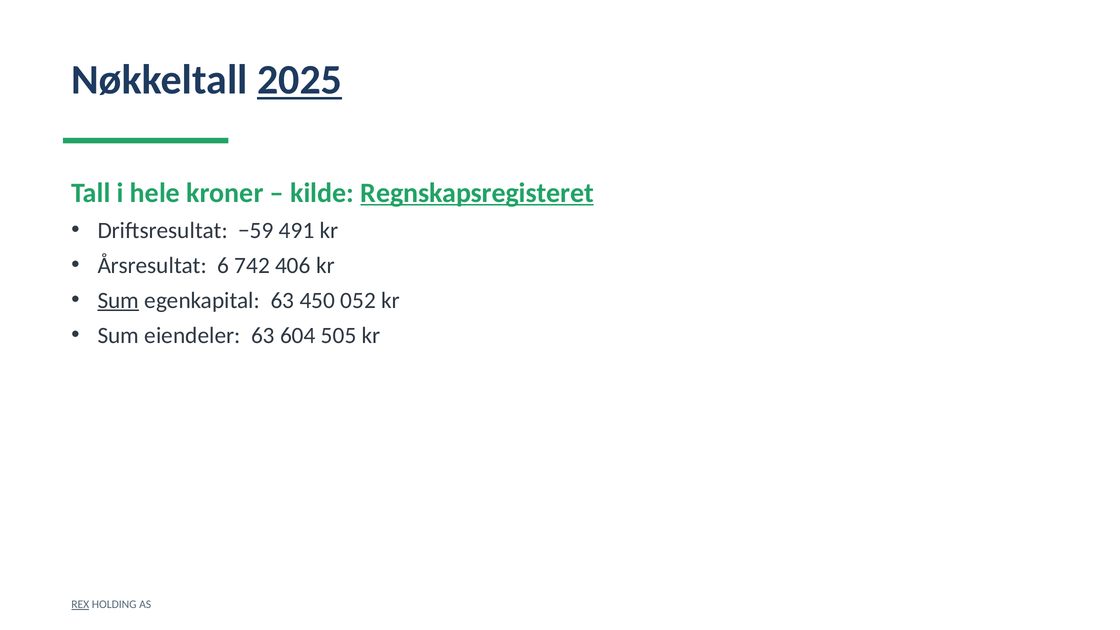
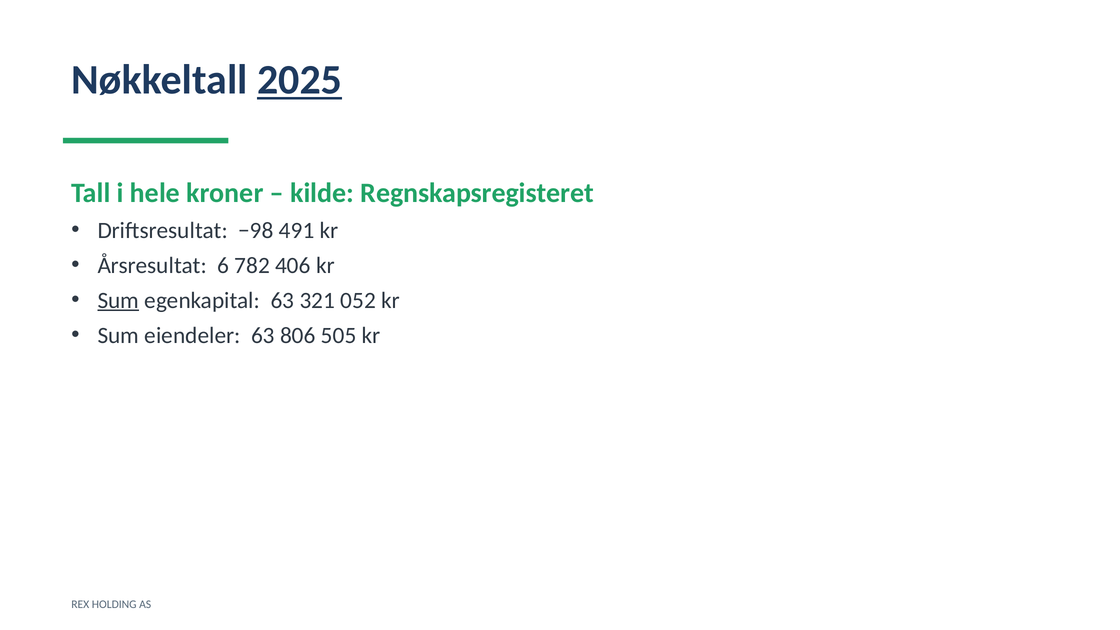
Regnskapsregisteret underline: present -> none
−59: −59 -> −98
742: 742 -> 782
450: 450 -> 321
604: 604 -> 806
REX underline: present -> none
